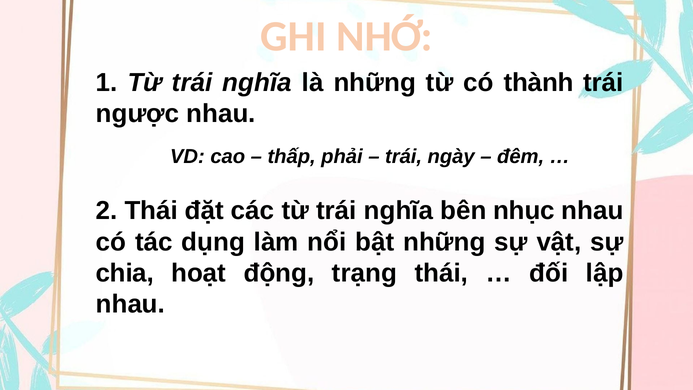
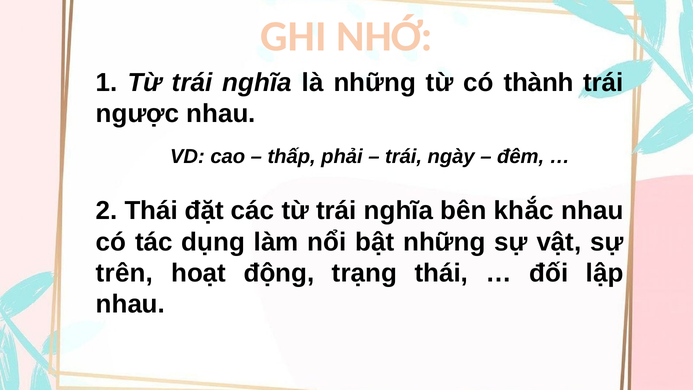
nhục: nhục -> khắc
chia: chia -> trên
